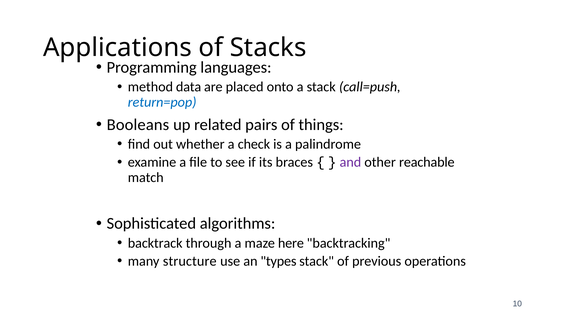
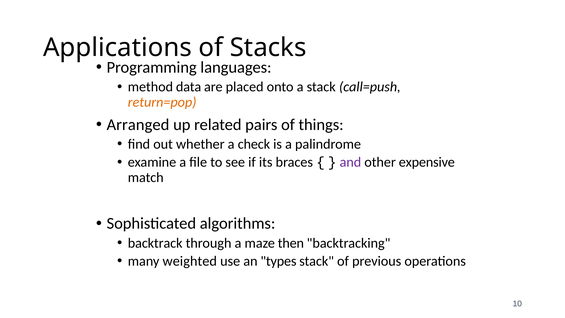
return=pop colour: blue -> orange
Booleans: Booleans -> Arranged
reachable: reachable -> expensive
here: here -> then
structure: structure -> weighted
